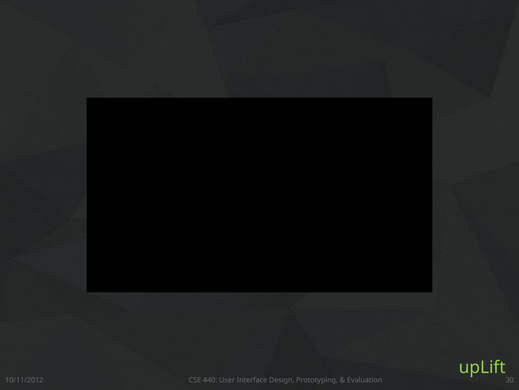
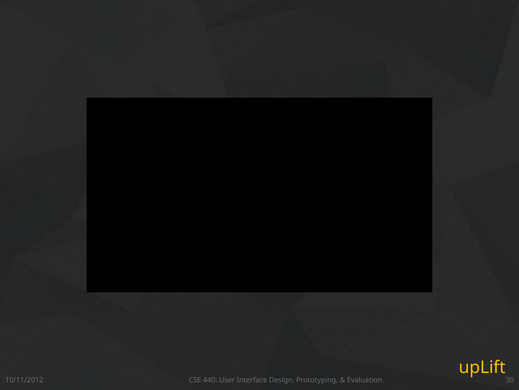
upLift colour: light green -> yellow
